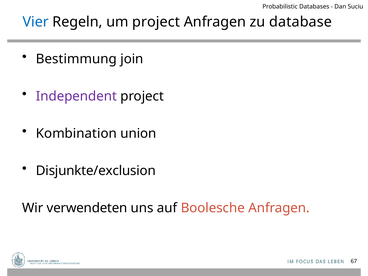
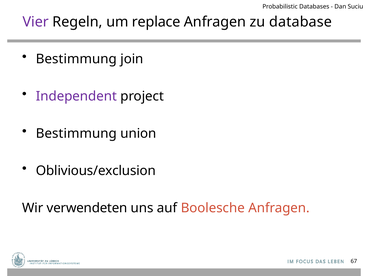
Vier colour: blue -> purple
um project: project -> replace
Kombination at (76, 133): Kombination -> Bestimmung
Disjunkte/exclusion: Disjunkte/exclusion -> Oblivious/exclusion
